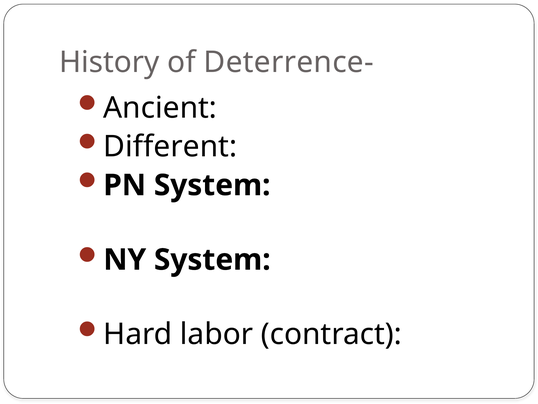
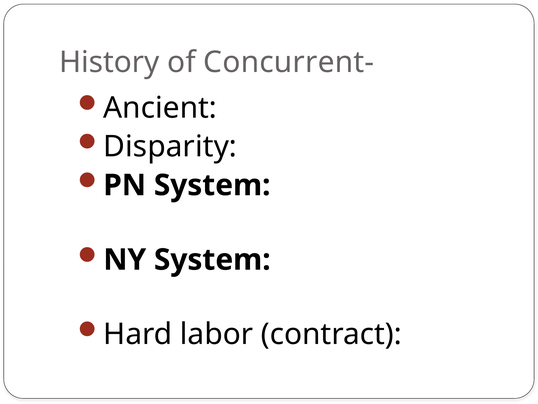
Deterrence-: Deterrence- -> Concurrent-
Different: Different -> Disparity
